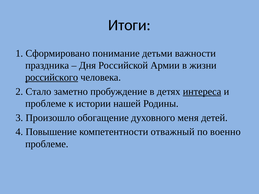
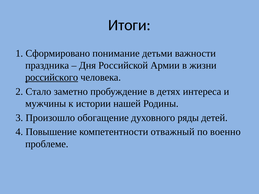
интереса underline: present -> none
проблеме at (46, 104): проблеме -> мужчины
меня: меня -> ряды
